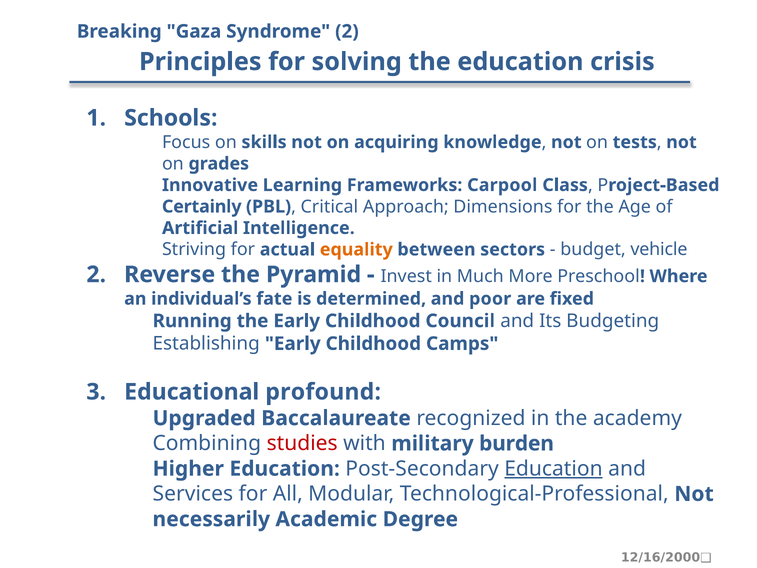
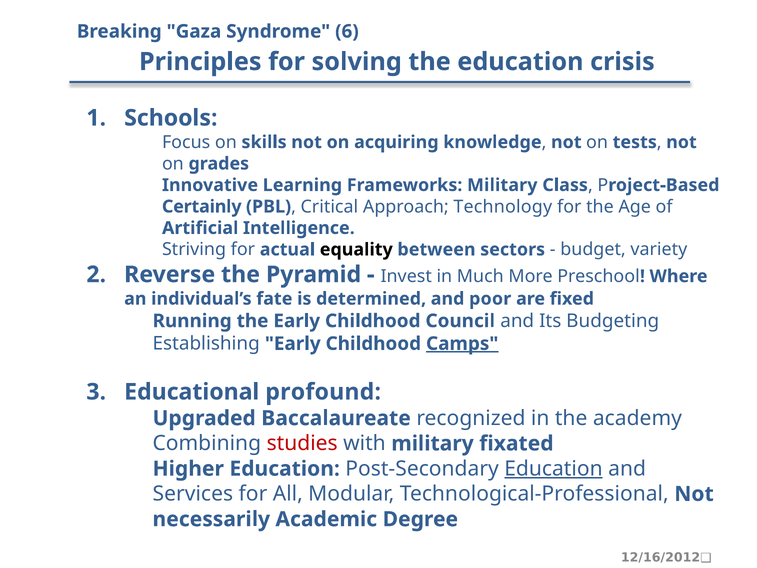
Syndrome 2: 2 -> 6
Frameworks Carpool: Carpool -> Military
Dimensions: Dimensions -> Technology
equality colour: orange -> black
vehicle: vehicle -> variety
Camps underline: none -> present
burden: burden -> fixated
12/16/2000: 12/16/2000 -> 12/16/2012
